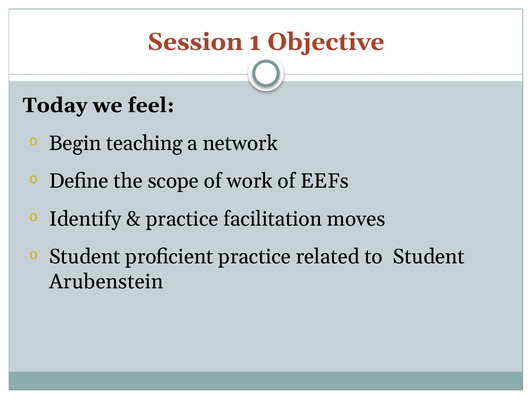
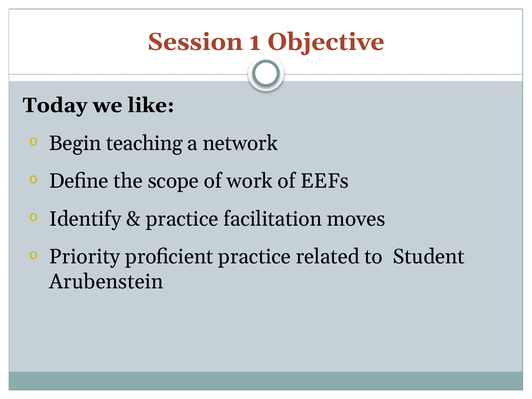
feel: feel -> like
Student at (85, 257): Student -> Priority
